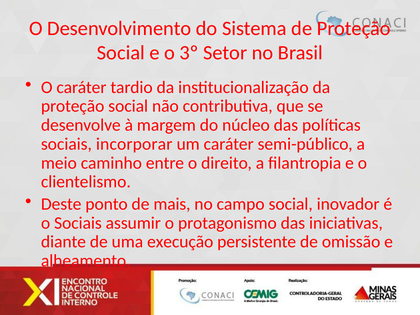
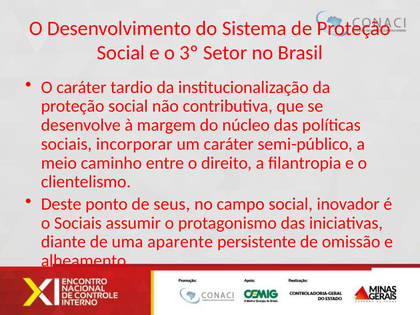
mais: mais -> seus
execução: execução -> aparente
